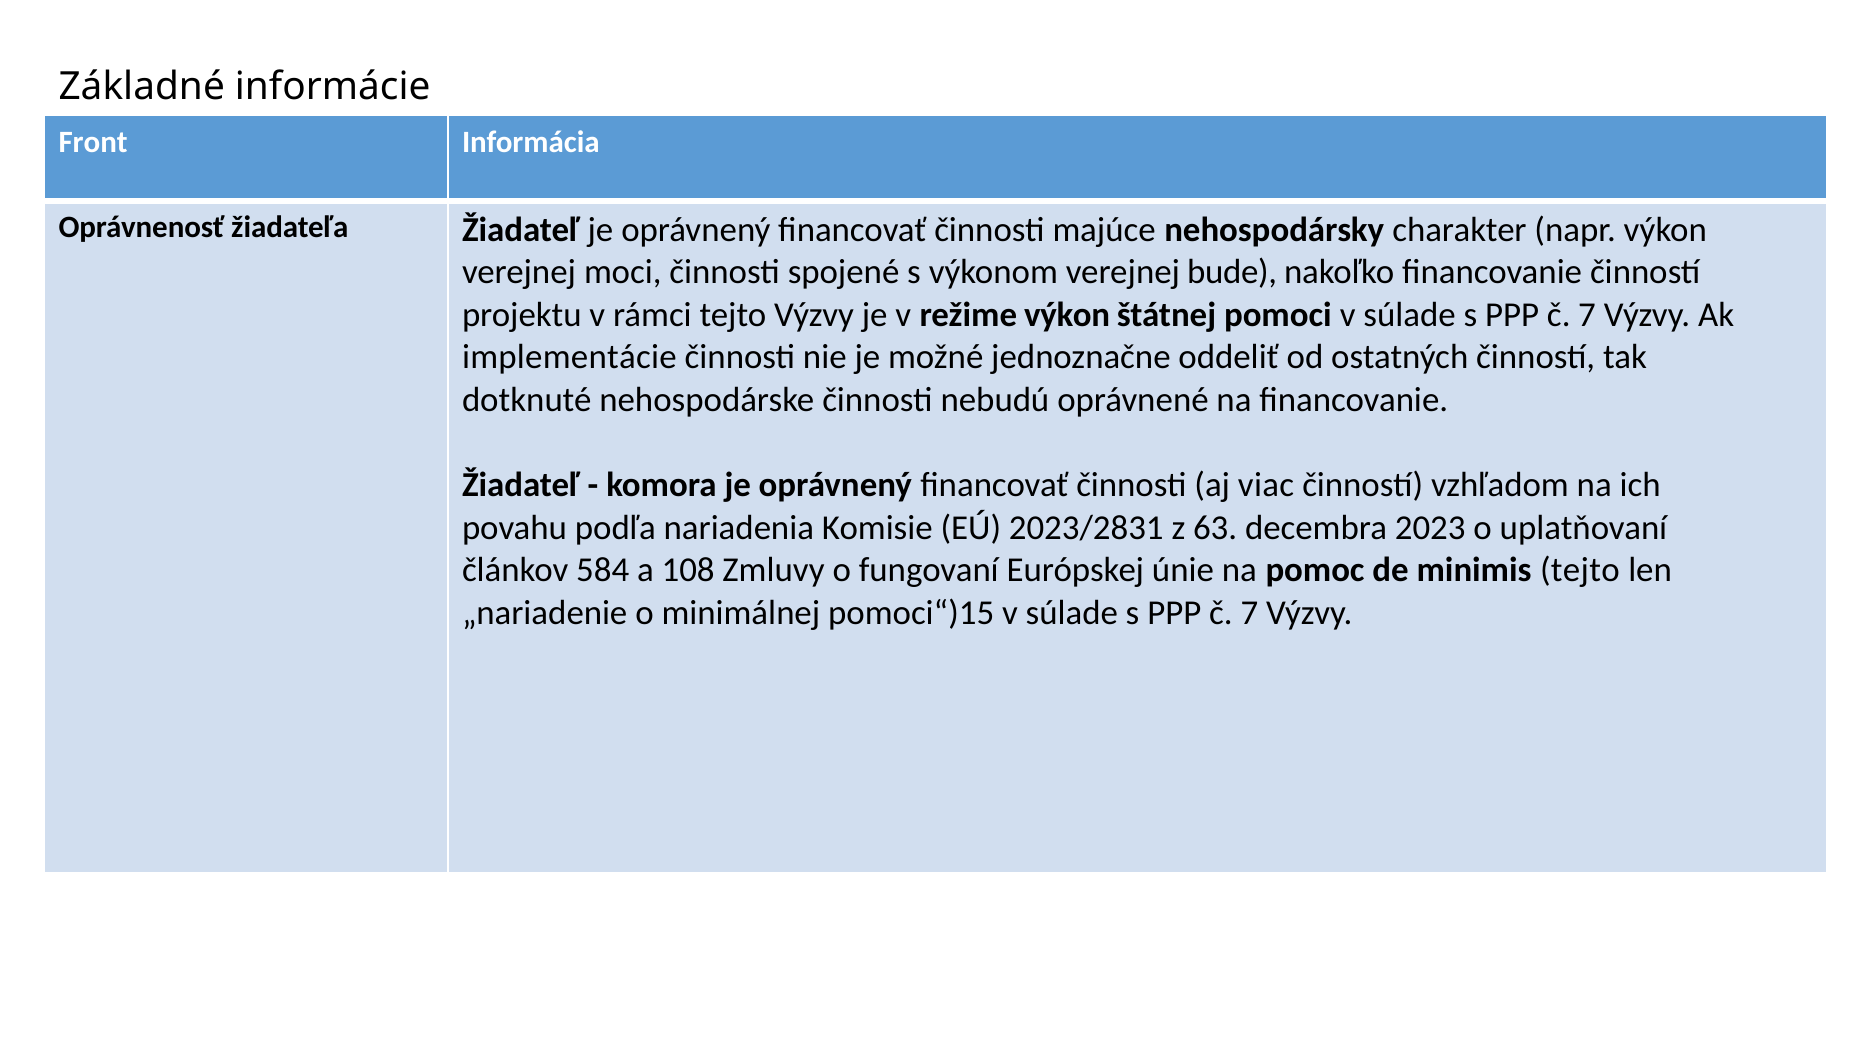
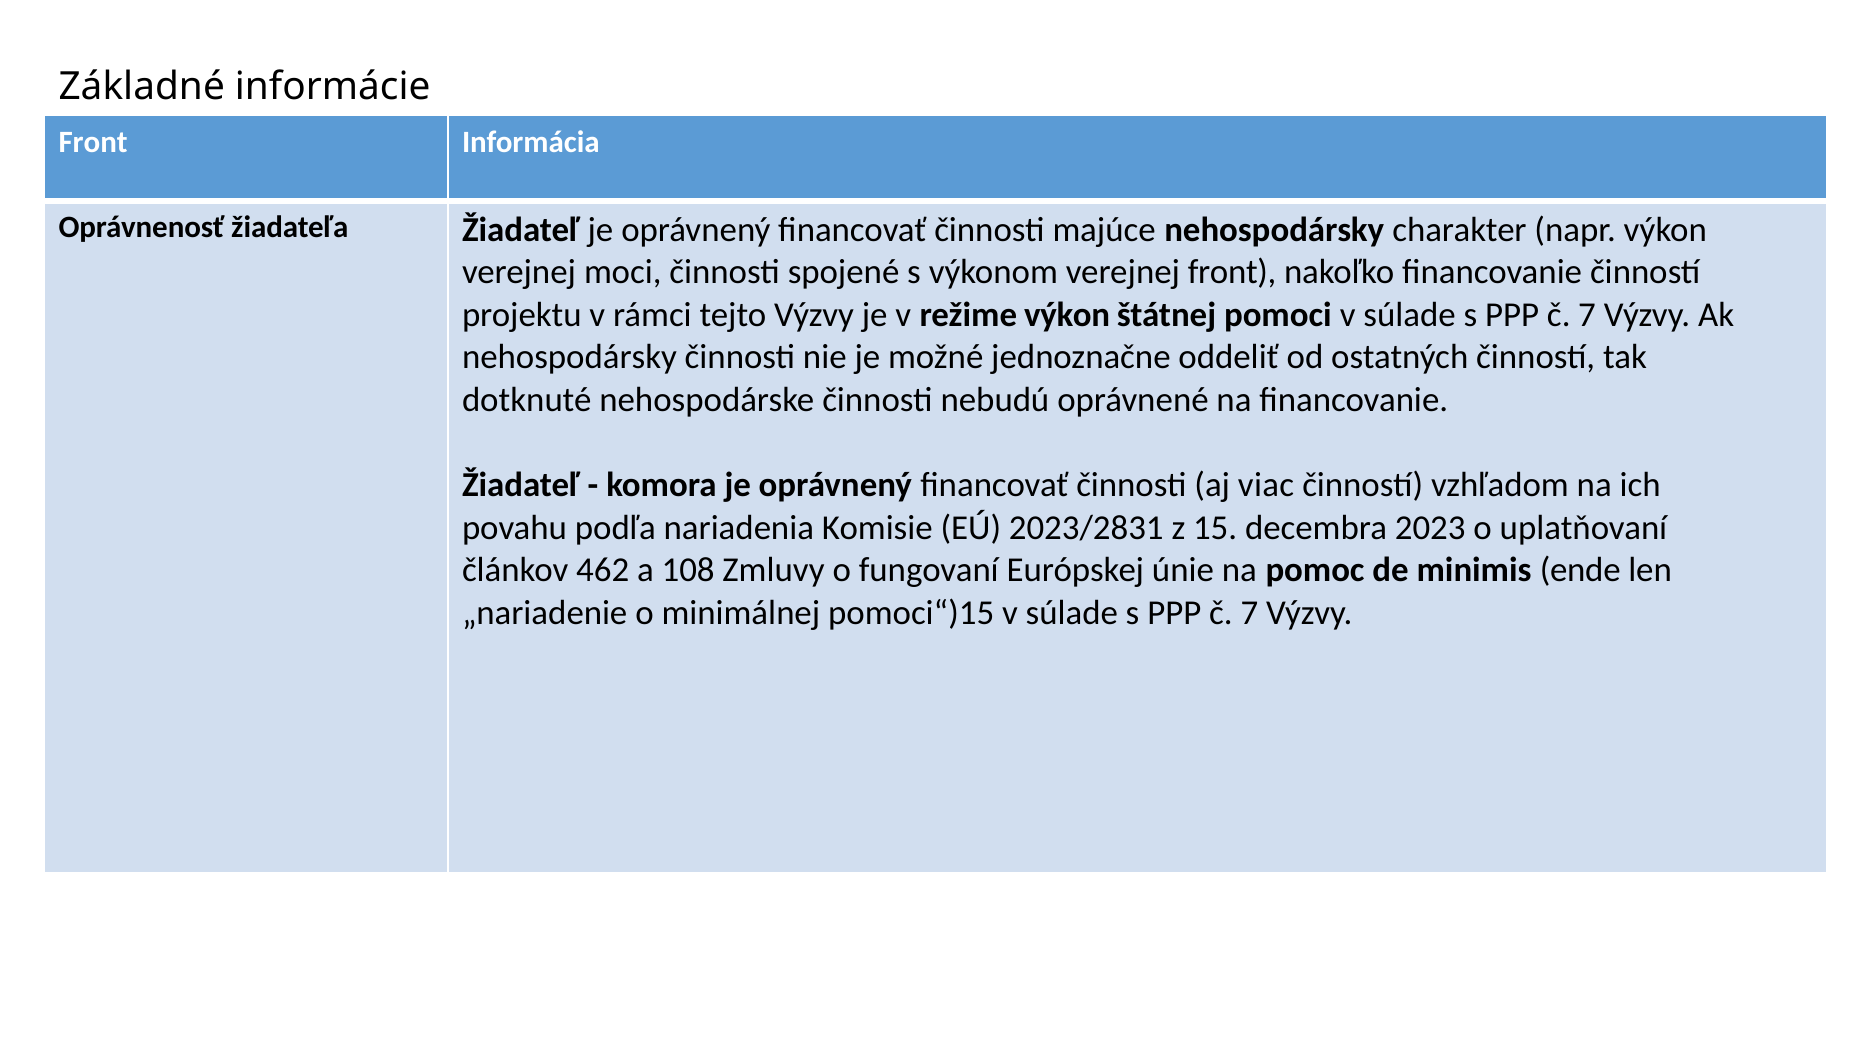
verejnej bude: bude -> front
implementácie at (569, 357): implementácie -> nehospodársky
63: 63 -> 15
584: 584 -> 462
minimis tejto: tejto -> ende
